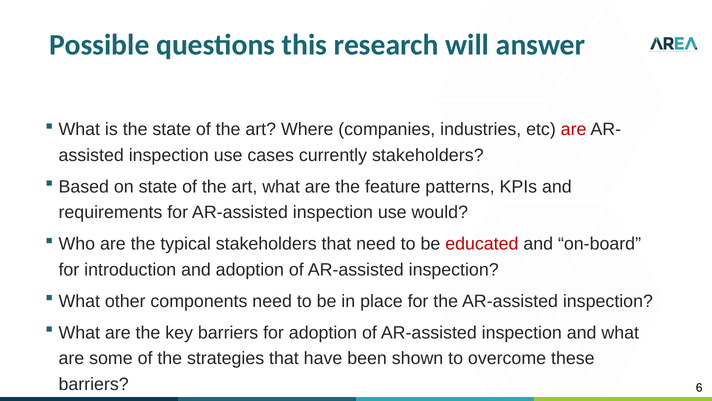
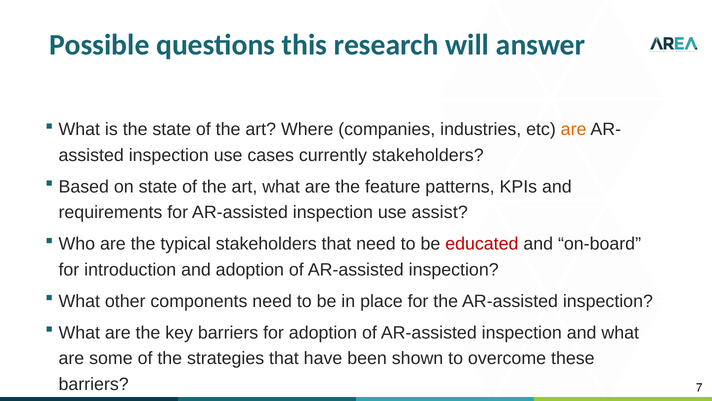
are at (574, 129) colour: red -> orange
would: would -> assist
6: 6 -> 7
